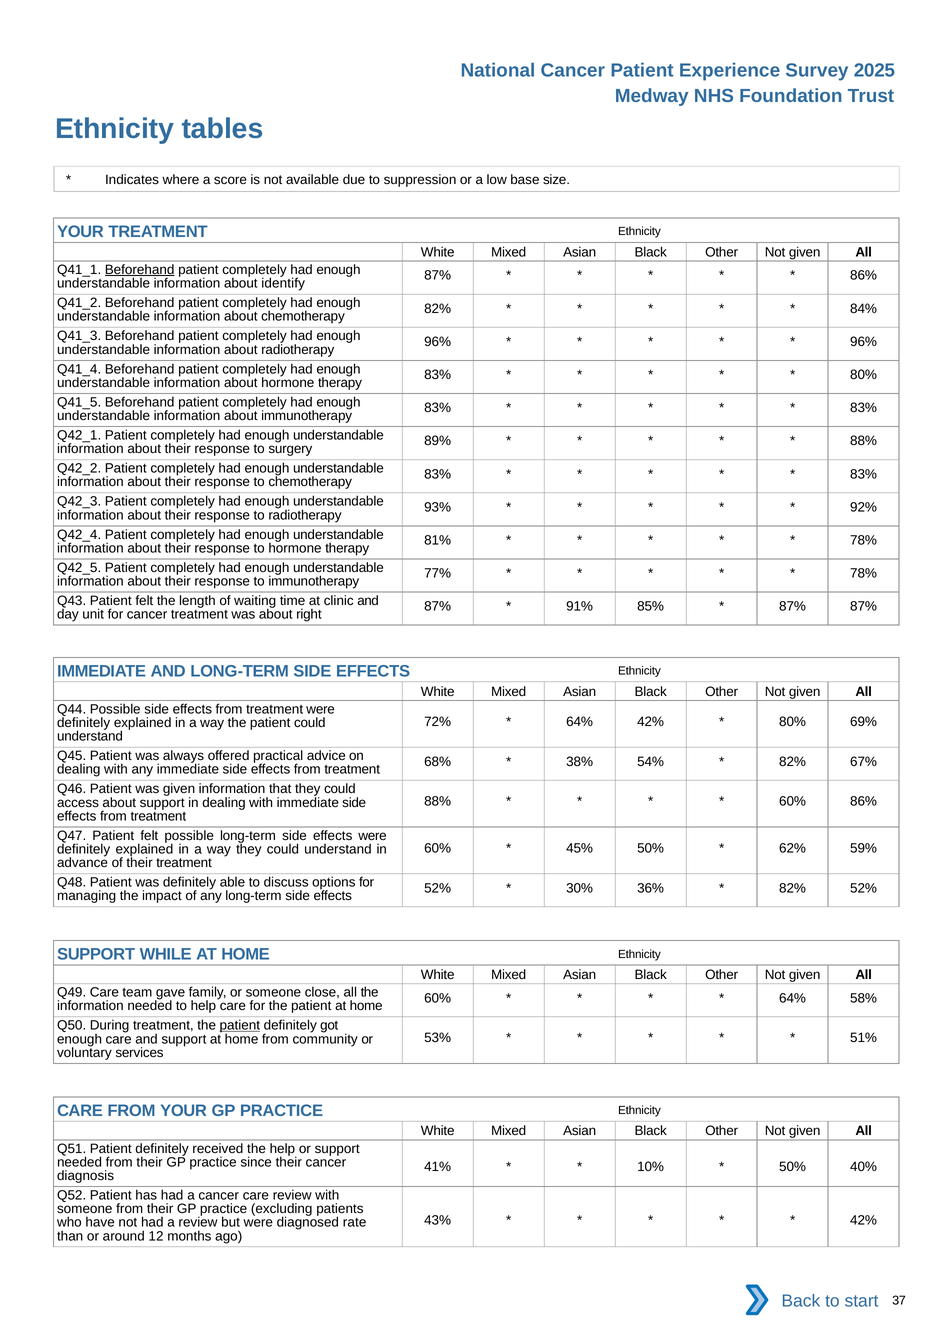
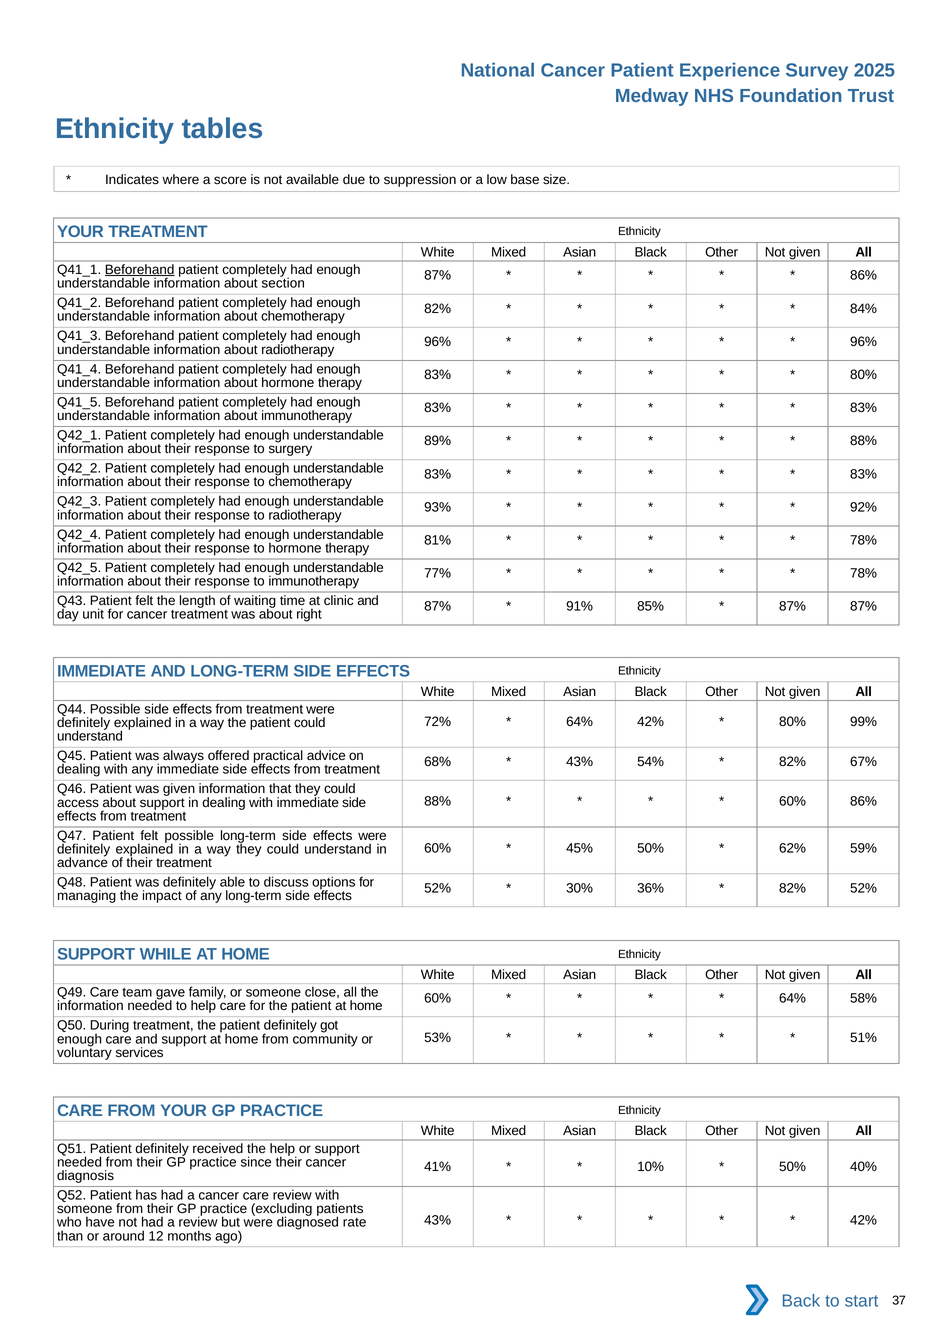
identify: identify -> section
69%: 69% -> 99%
38% at (580, 762): 38% -> 43%
patient at (240, 1026) underline: present -> none
